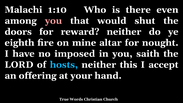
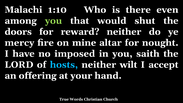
you at (53, 21) colour: pink -> light green
eighth: eighth -> mercy
this: this -> wilt
